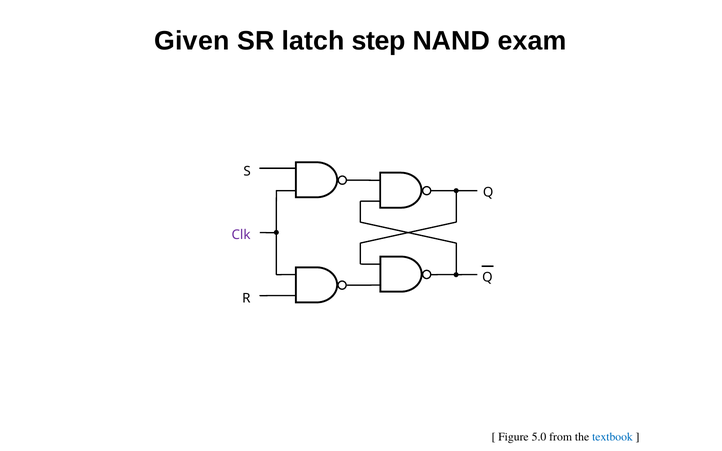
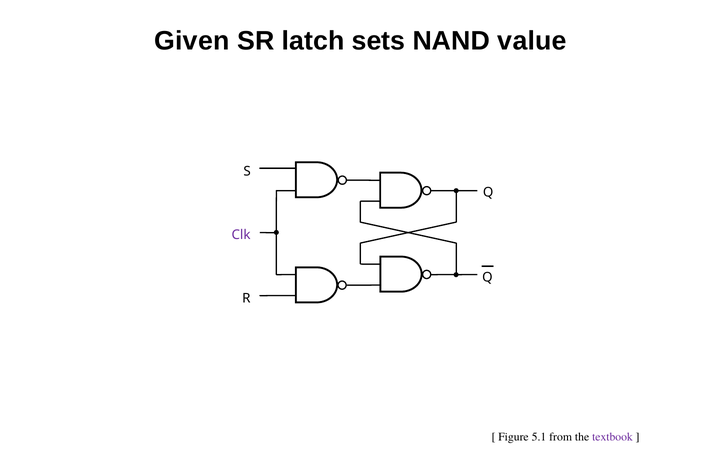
step: step -> sets
exam: exam -> value
5.0: 5.0 -> 5.1
textbook colour: blue -> purple
